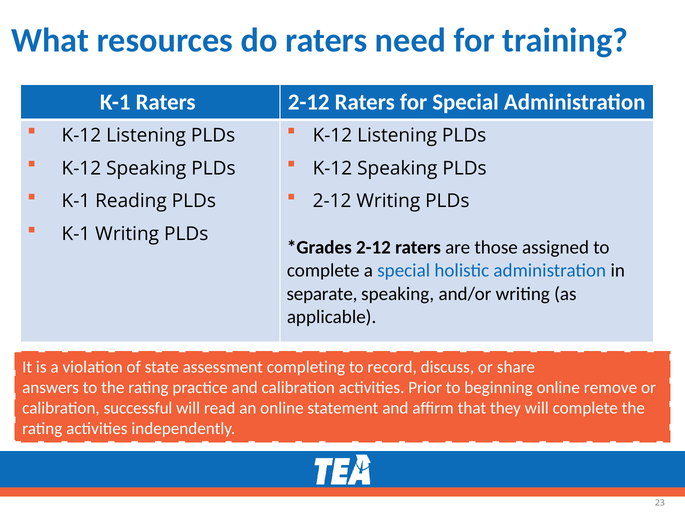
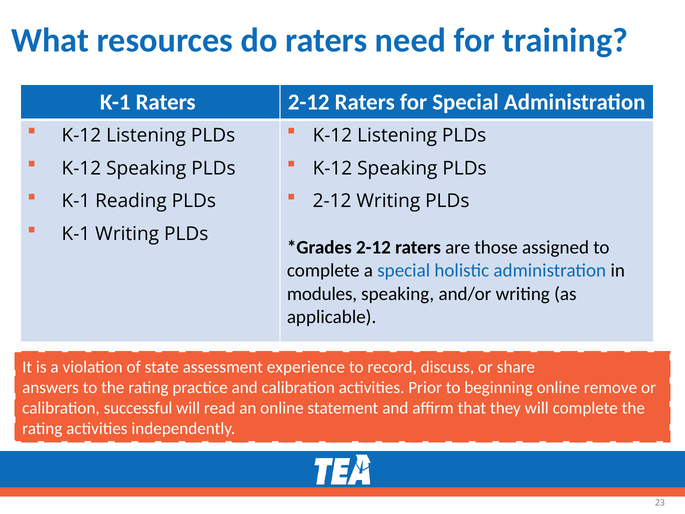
separate: separate -> modules
completing: completing -> experience
